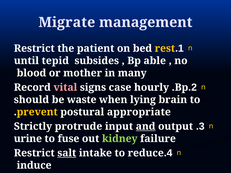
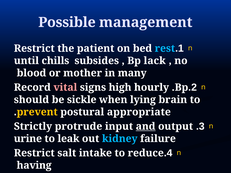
Migrate: Migrate -> Possible
rest colour: yellow -> light blue
tepid: tepid -> chills
able: able -> lack
case: case -> high
waste: waste -> sickle
fuse: fuse -> leak
kidney colour: light green -> light blue
salt underline: present -> none
induce: induce -> having
